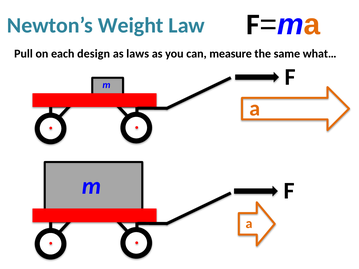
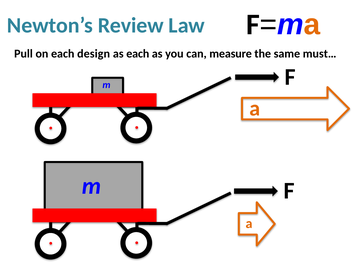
Weight: Weight -> Review
as laws: laws -> each
what…: what… -> must…
